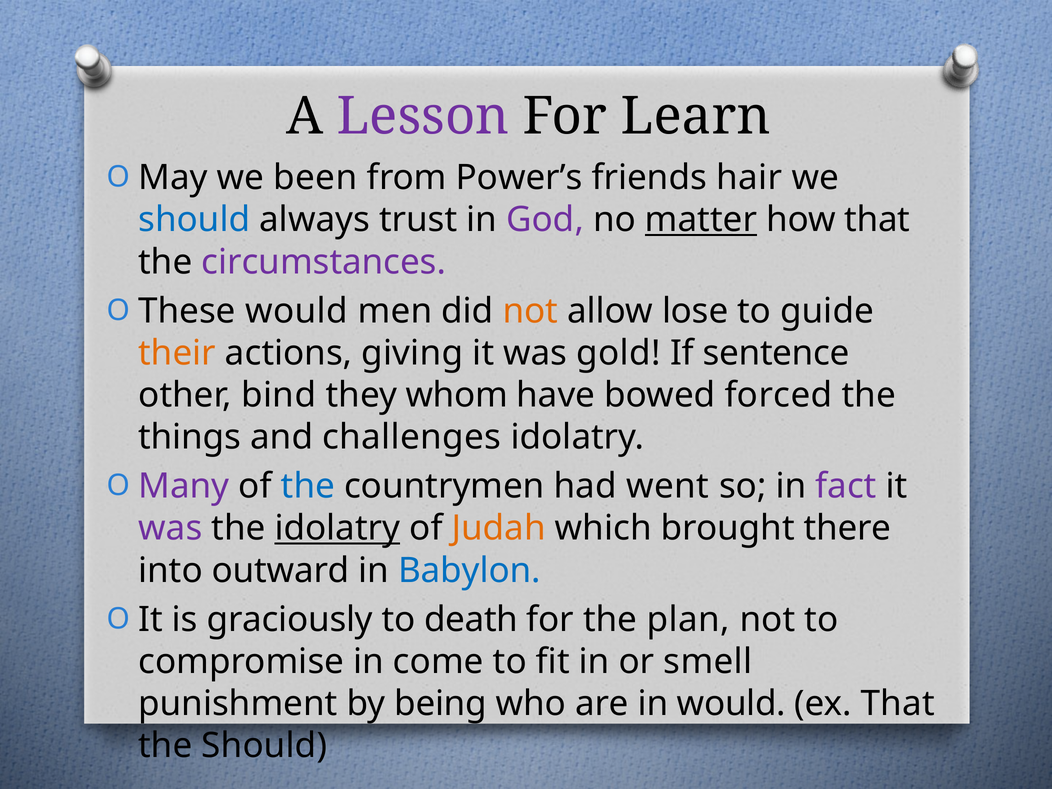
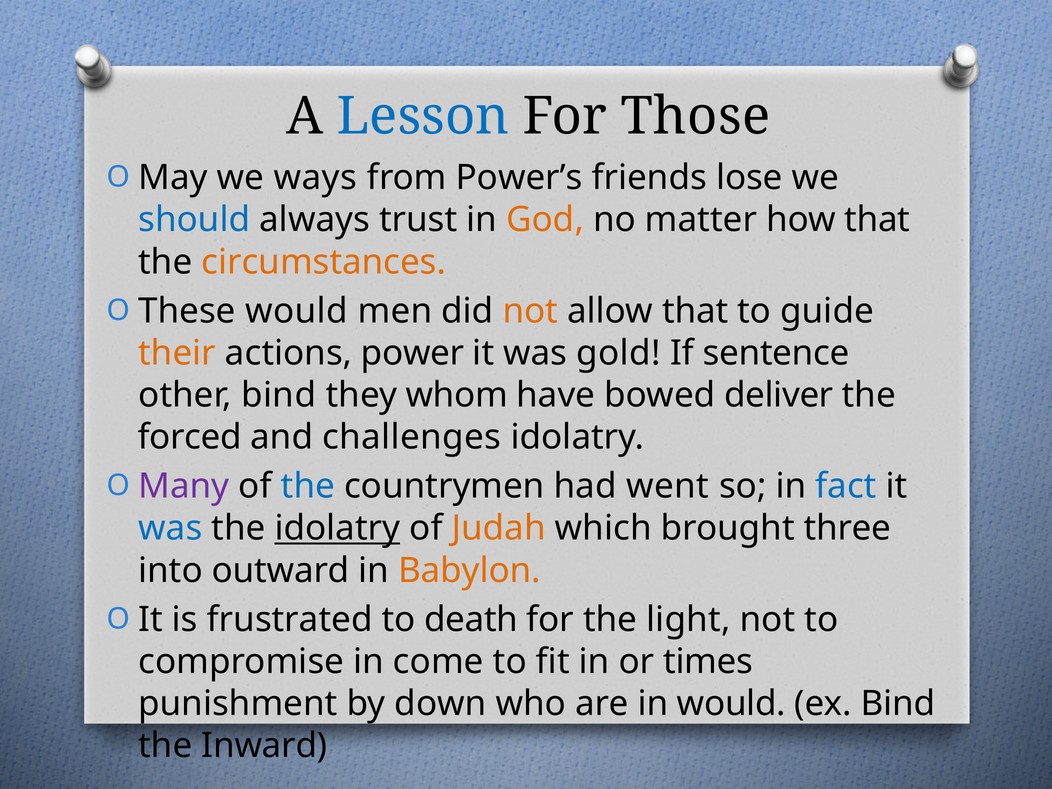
Lesson colour: purple -> blue
Learn: Learn -> Those
been: been -> ways
hair: hair -> lose
God colour: purple -> orange
matter underline: present -> none
circumstances colour: purple -> orange
allow lose: lose -> that
giving: giving -> power
forced: forced -> deliver
things: things -> forced
fact colour: purple -> blue
was at (170, 528) colour: purple -> blue
there: there -> three
Babylon colour: blue -> orange
graciously: graciously -> frustrated
plan: plan -> light
smell: smell -> times
being: being -> down
ex That: That -> Bind
the Should: Should -> Inward
